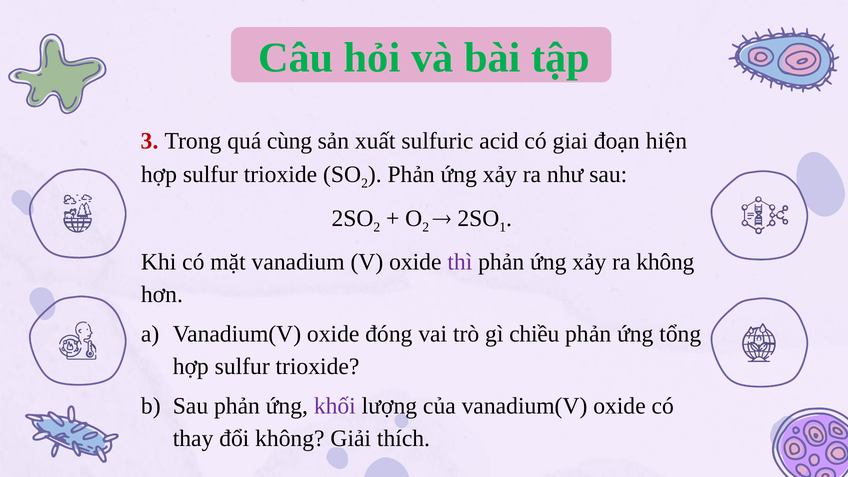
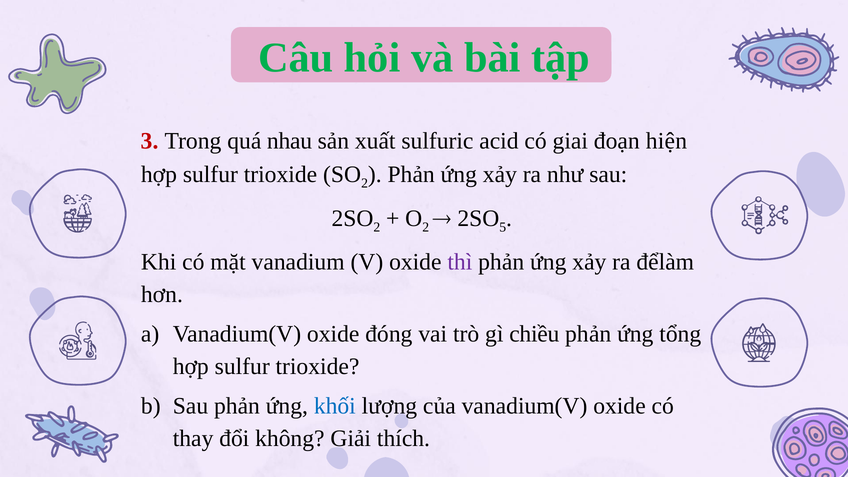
cùng: cùng -> nhau
1: 1 -> 5
ra không: không -> đểlàm
khối colour: purple -> blue
